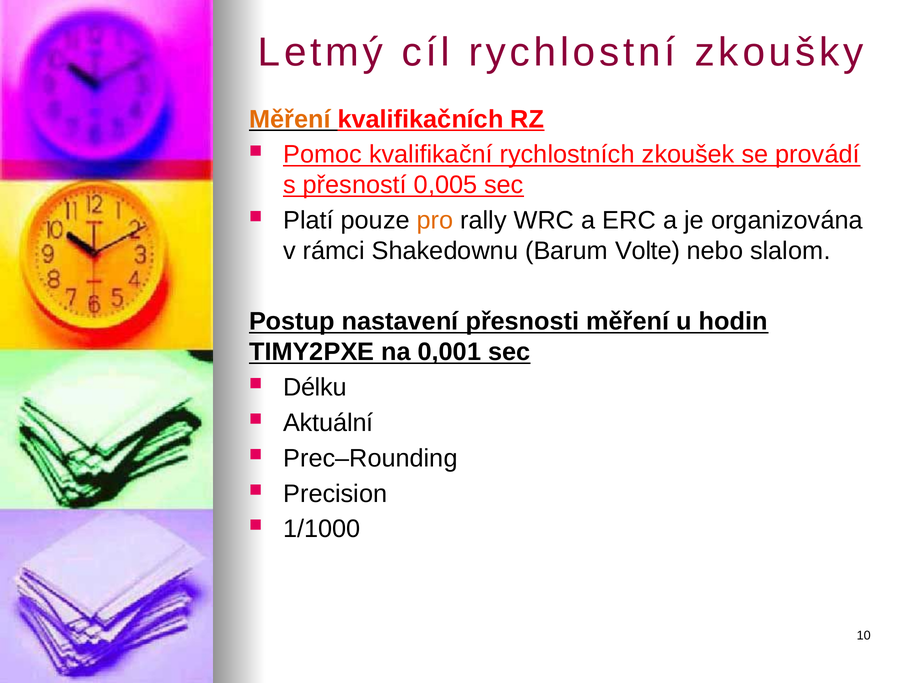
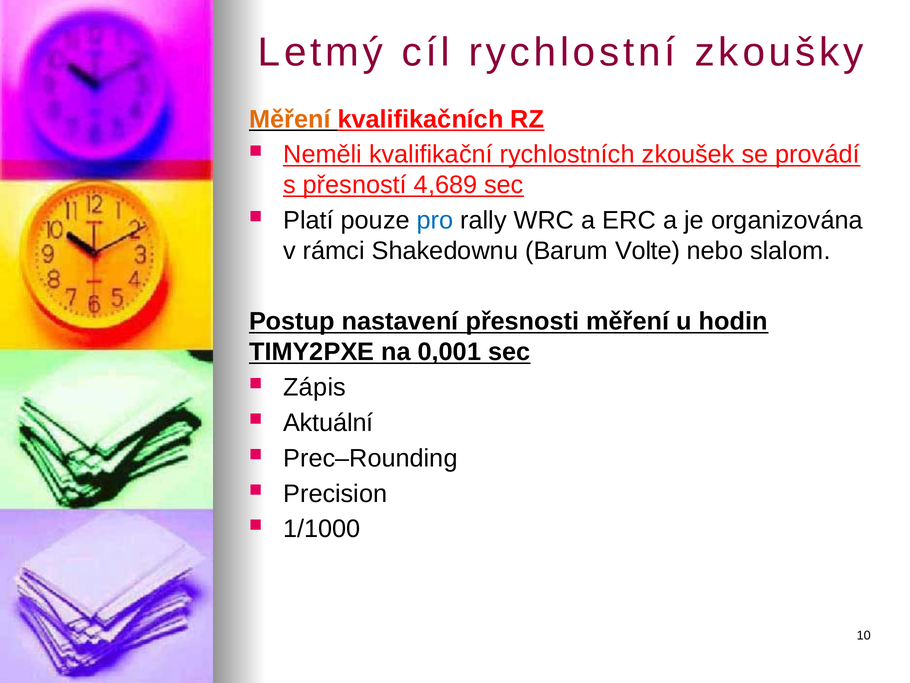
Pomoc: Pomoc -> Neměli
0,005: 0,005 -> 4,689
pro colour: orange -> blue
Délku: Délku -> Zápis
